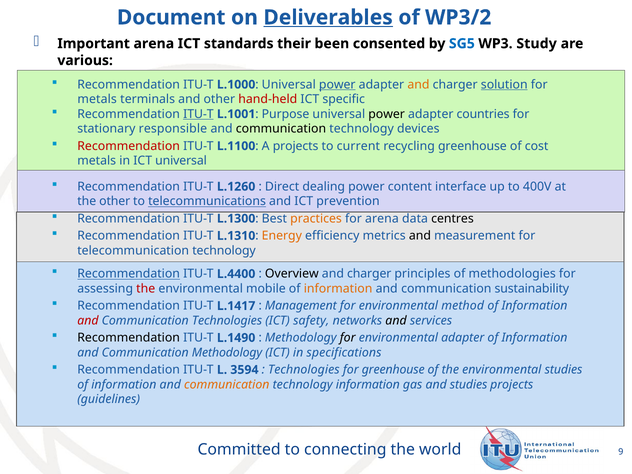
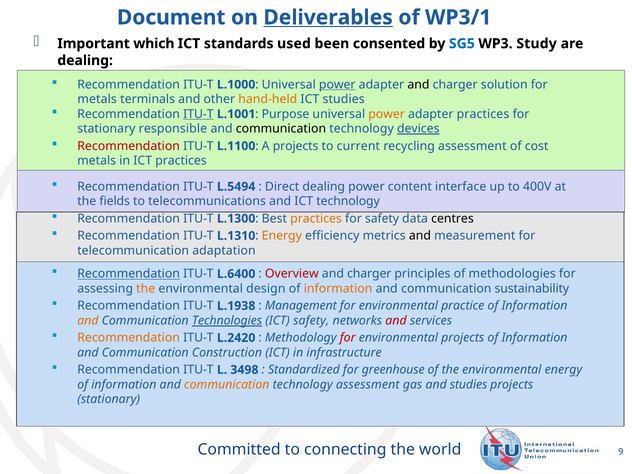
WP3/2: WP3/2 -> WP3/1
Important arena: arena -> which
their: their -> used
various at (85, 60): various -> dealing
and at (418, 85) colour: orange -> black
solution underline: present -> none
hand-held colour: red -> orange
ICT specific: specific -> studies
power at (387, 114) colour: black -> orange
adapter countries: countries -> practices
devices underline: none -> present
recycling greenhouse: greenhouse -> assessment
ICT universal: universal -> practices
L.1260: L.1260 -> L.5494
the other: other -> fields
telecommunications underline: present -> none
ICT prevention: prevention -> technology
for arena: arena -> safety
telecommunication technology: technology -> adaptation
L.4400: L.4400 -> L.6400
Overview colour: black -> red
the at (146, 289) colour: red -> orange
mobile: mobile -> design
L.1417: L.1417 -> L.1938
method: method -> practice
and at (88, 321) colour: red -> orange
Technologies at (227, 321) underline: none -> present
and at (396, 321) colour: black -> red
Recommendation at (129, 338) colour: black -> orange
L.1490: L.1490 -> L.2420
for at (348, 338) colour: black -> red
environmental adapter: adapter -> projects
Communication Methodology: Methodology -> Construction
specifications: specifications -> infrastructure
3594: 3594 -> 3498
Technologies at (304, 370): Technologies -> Standardized
environmental studies: studies -> energy
technology information: information -> assessment
guidelines at (109, 399): guidelines -> stationary
